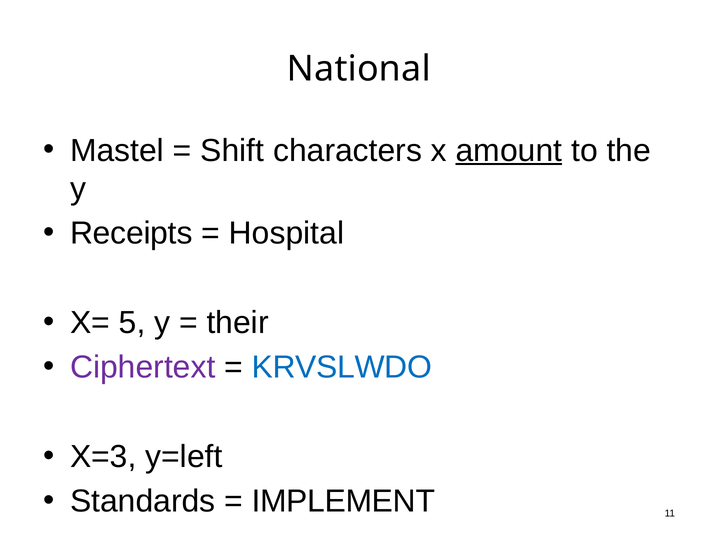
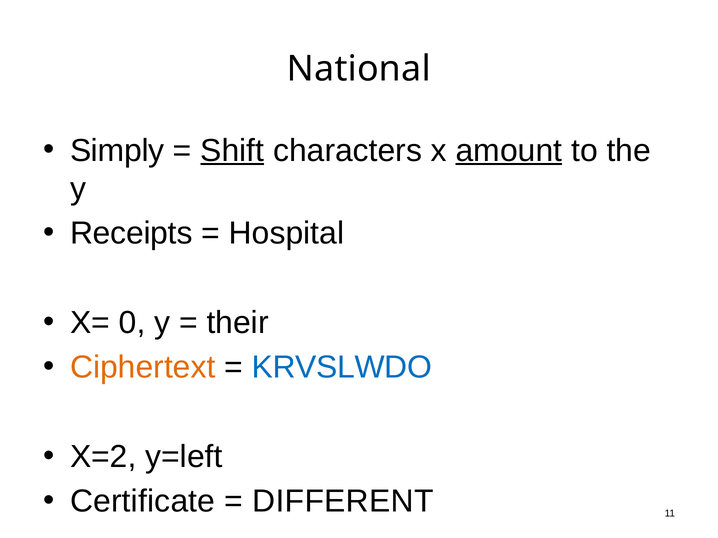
Mastel: Mastel -> Simply
Shift underline: none -> present
5: 5 -> 0
Ciphertext colour: purple -> orange
X=3: X=3 -> X=2
Standards: Standards -> Certificate
IMPLEMENT: IMPLEMENT -> DIFFERENT
